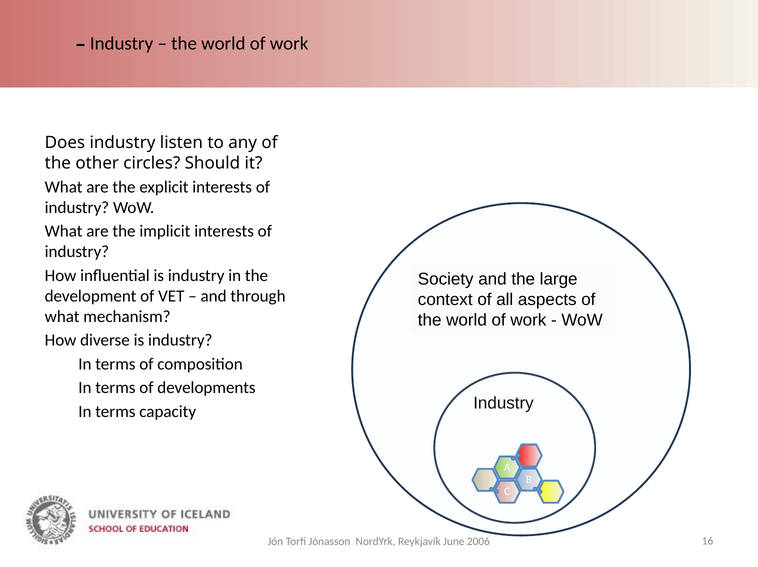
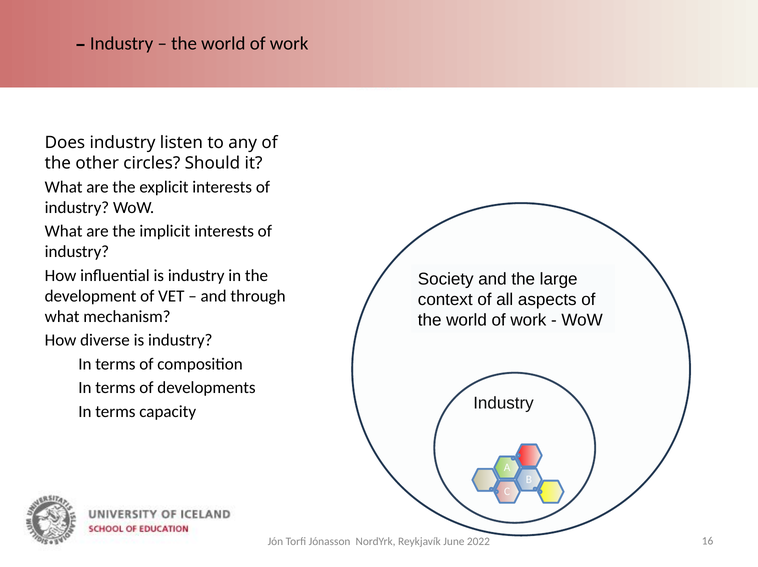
2006: 2006 -> 2022
